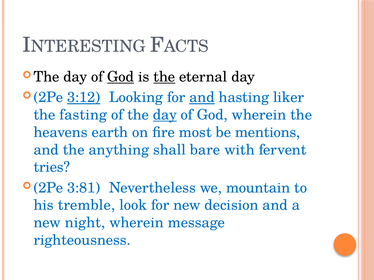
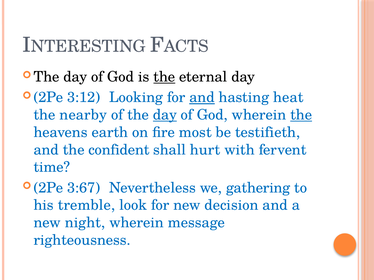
God at (121, 77) underline: present -> none
3:12 underline: present -> none
liker: liker -> heat
fasting: fasting -> nearby
the at (301, 115) underline: none -> present
mentions: mentions -> testifieth
anything: anything -> confident
bare: bare -> hurt
tries: tries -> time
3:81: 3:81 -> 3:67
mountain: mountain -> gathering
